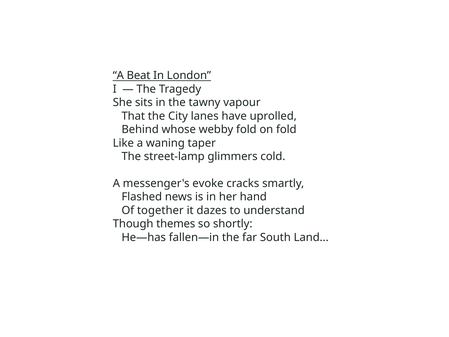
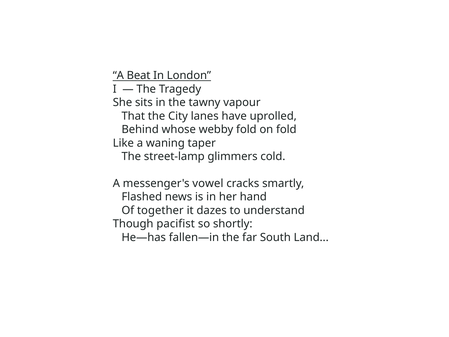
evoke: evoke -> vowel
themes: themes -> pacifist
